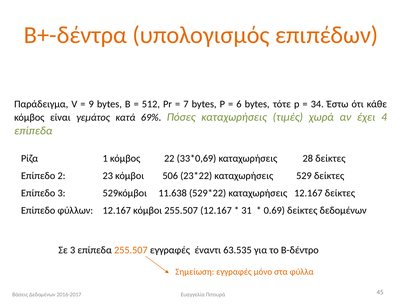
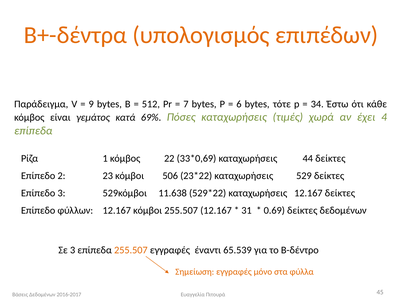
28: 28 -> 44
63.535: 63.535 -> 65.539
